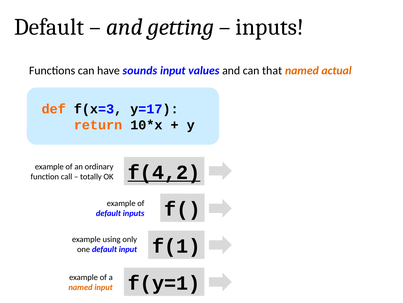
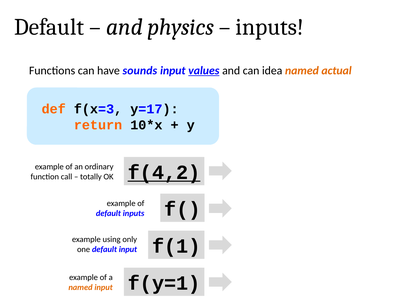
getting: getting -> physics
values underline: none -> present
that: that -> idea
